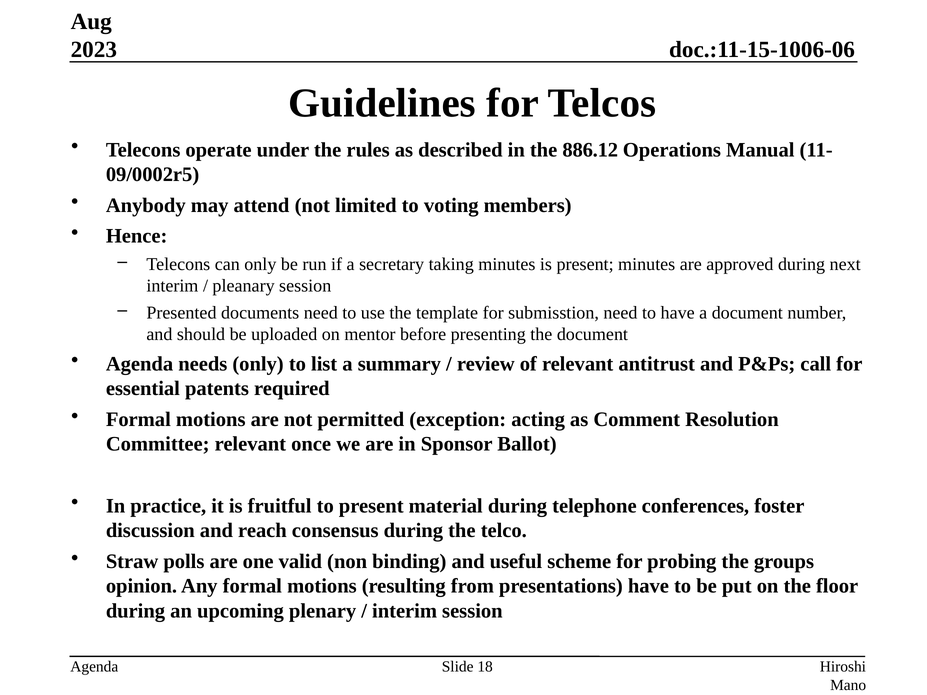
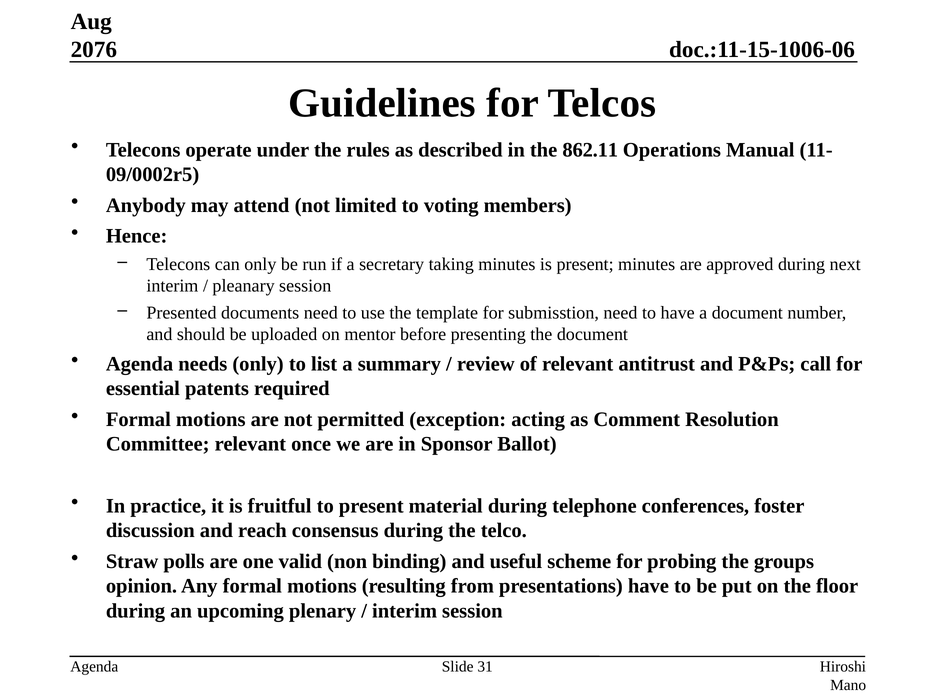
2023: 2023 -> 2076
886.12: 886.12 -> 862.11
18: 18 -> 31
